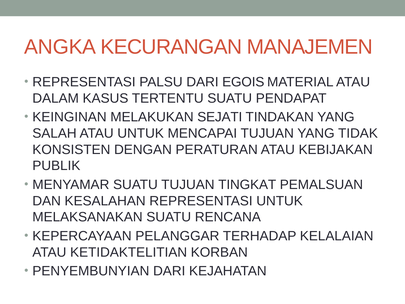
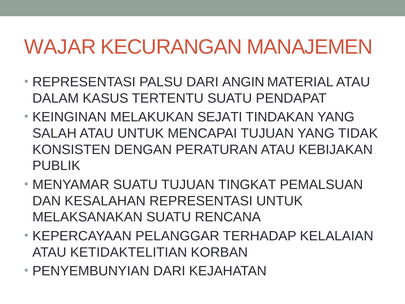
ANGKA: ANGKA -> WAJAR
EGOIS: EGOIS -> ANGIN
